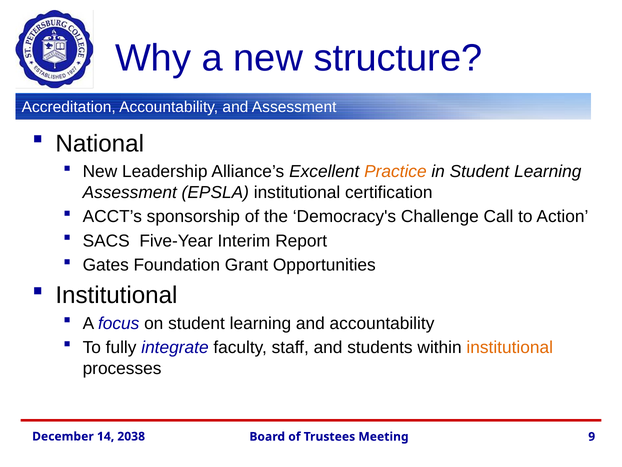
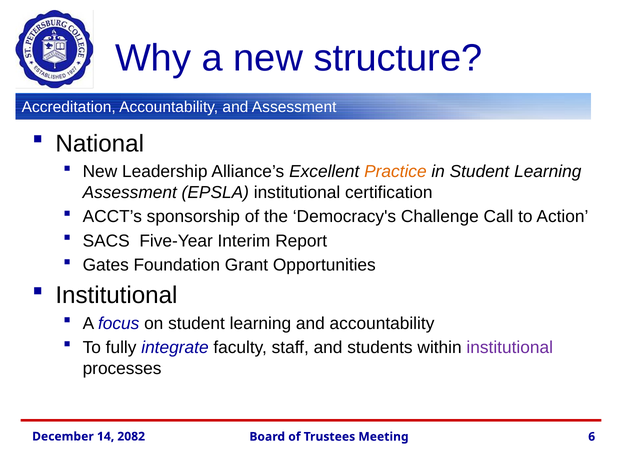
institutional at (510, 347) colour: orange -> purple
2038: 2038 -> 2082
9: 9 -> 6
